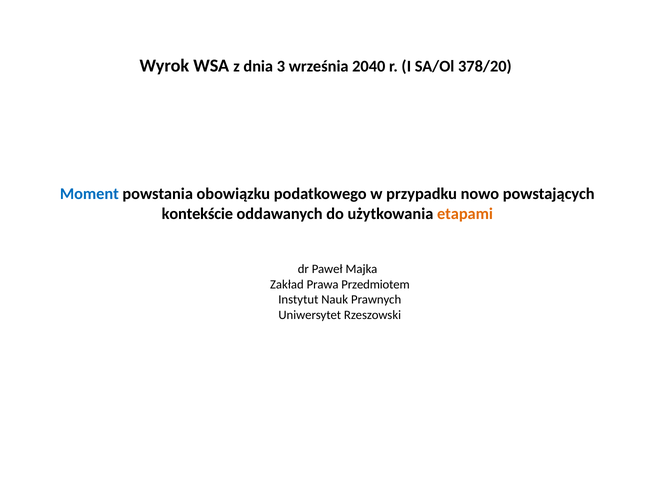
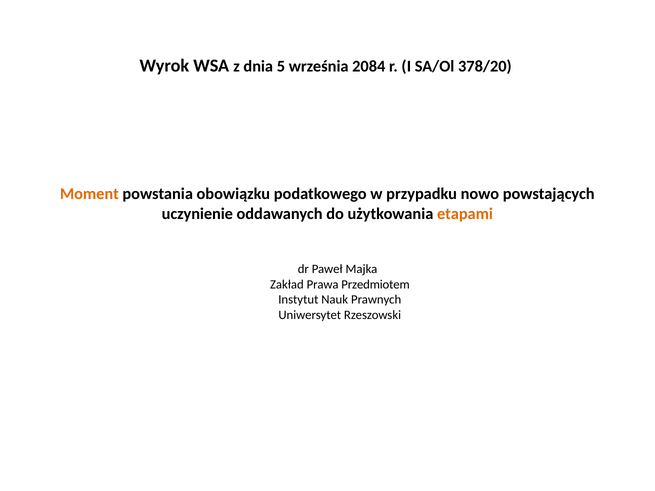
3: 3 -> 5
2040: 2040 -> 2084
Moment colour: blue -> orange
kontekście: kontekście -> uczynienie
